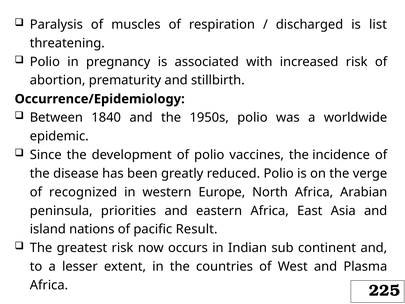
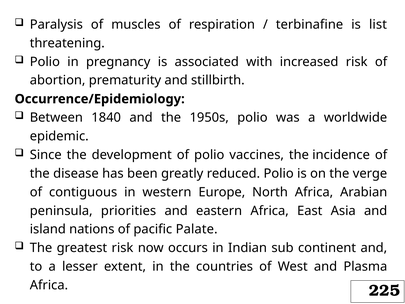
discharged: discharged -> terbinafine
recognized: recognized -> contiguous
Result: Result -> Palate
